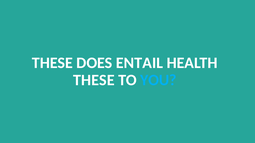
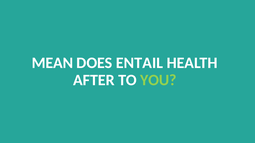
THESE at (52, 63): THESE -> MEAN
THESE at (94, 80): THESE -> AFTER
YOU colour: light blue -> light green
